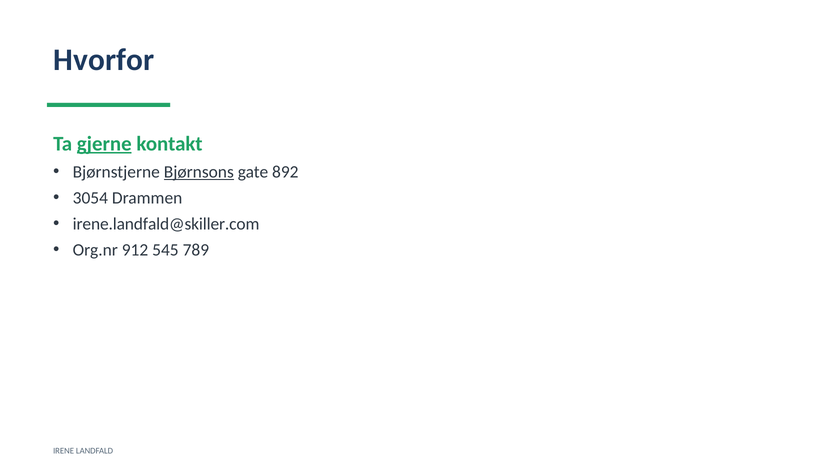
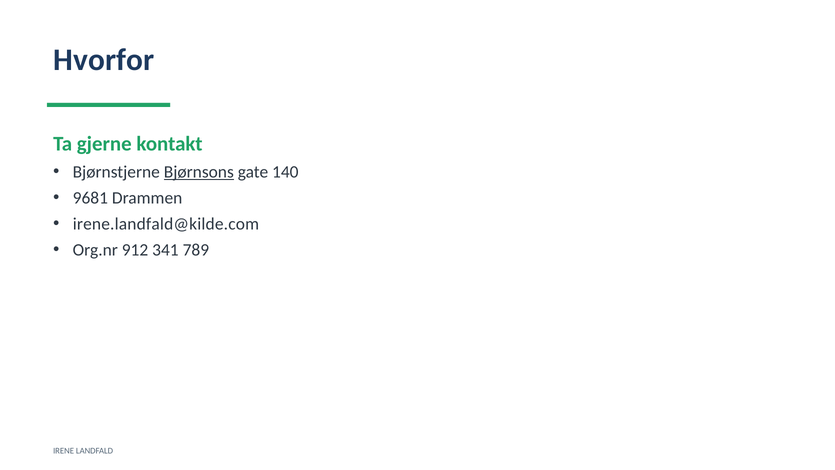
gjerne underline: present -> none
892: 892 -> 140
3054: 3054 -> 9681
irene.landfald@skiller.com: irene.landfald@skiller.com -> irene.landfald@kilde.com
545: 545 -> 341
